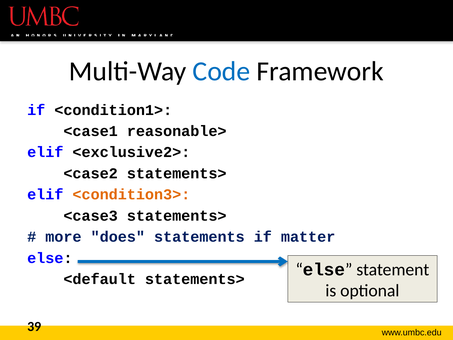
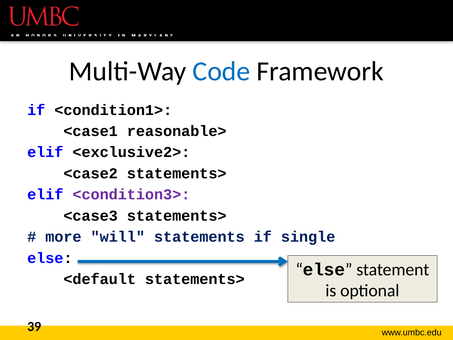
<condition3> colour: orange -> purple
does: does -> will
matter: matter -> single
